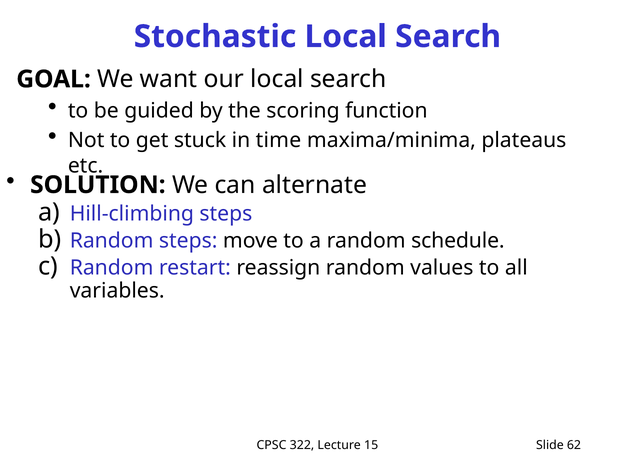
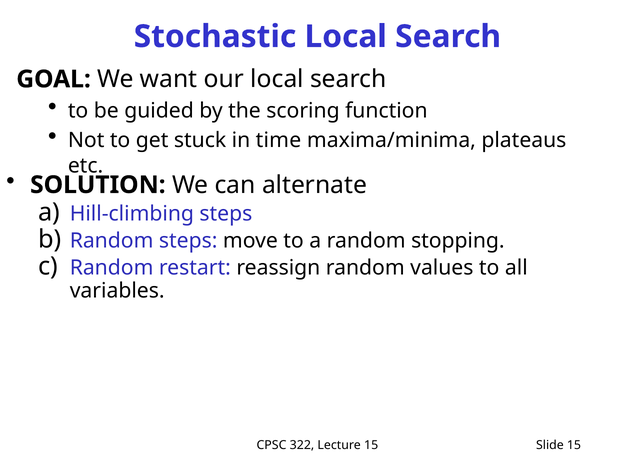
schedule: schedule -> stopping
Slide 62: 62 -> 15
